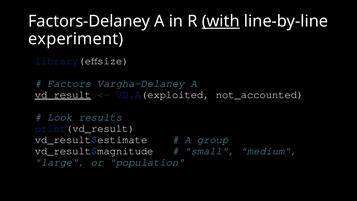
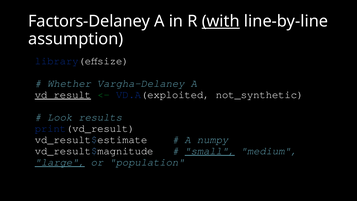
experiment: experiment -> assumption
Factors: Factors -> Whether
not_accounted: not_accounted -> not_synthetic
group: group -> numpy
small underline: none -> present
large underline: none -> present
